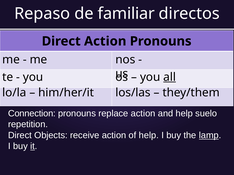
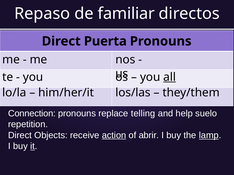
Direct Action: Action -> Puerta
replace action: action -> telling
action at (114, 136) underline: none -> present
of help: help -> abrir
